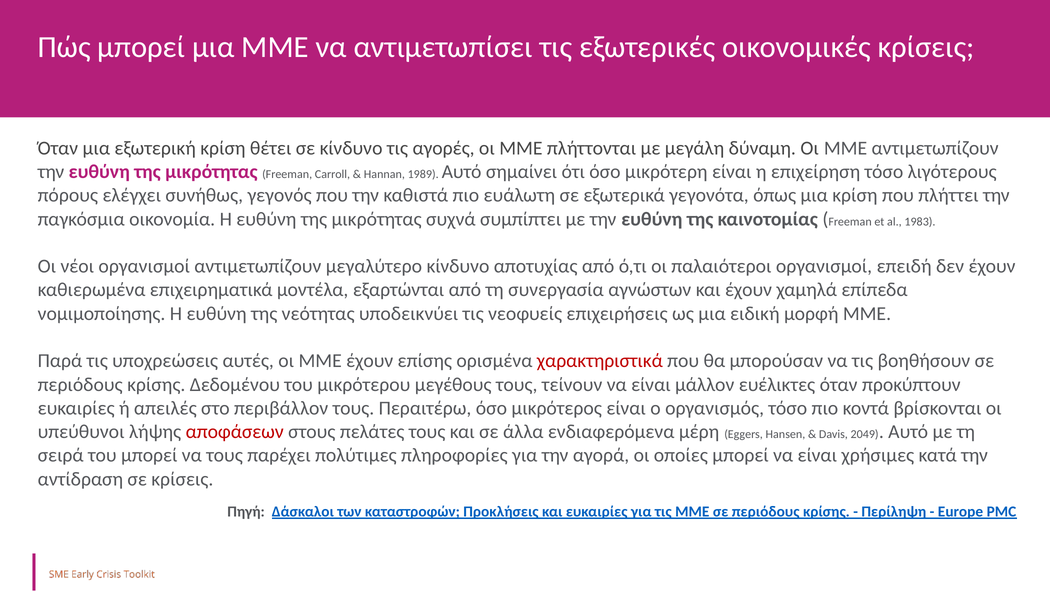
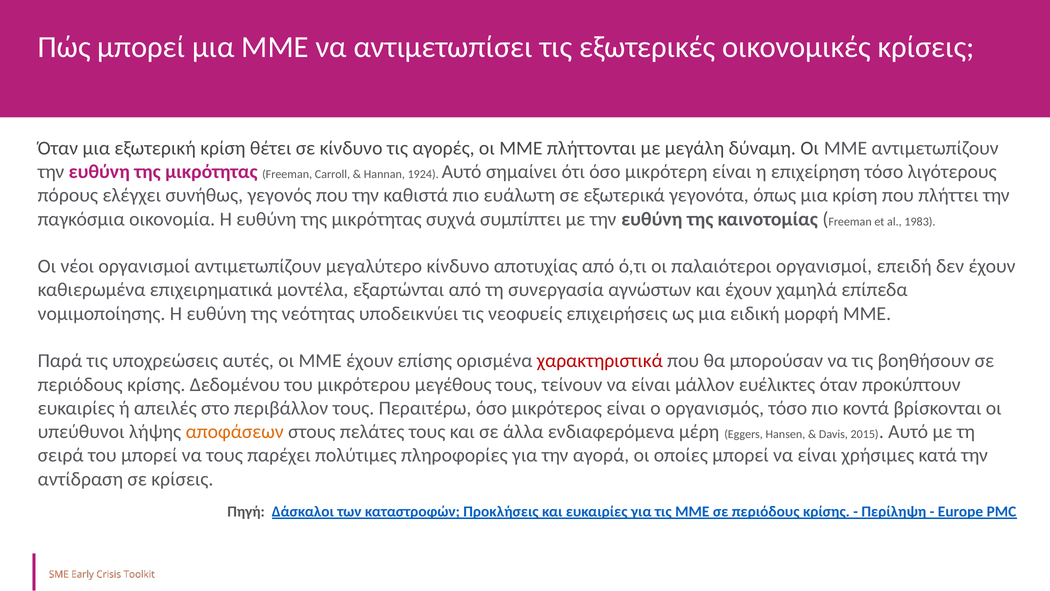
1989: 1989 -> 1924
αποφάσεων colour: red -> orange
2049: 2049 -> 2015
